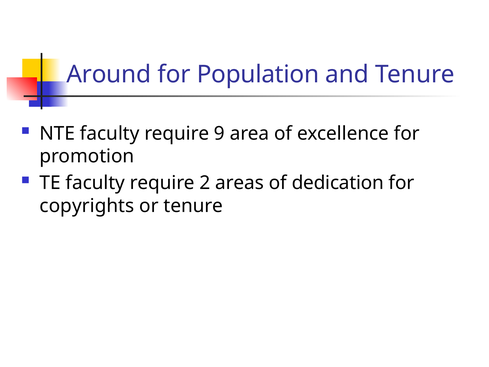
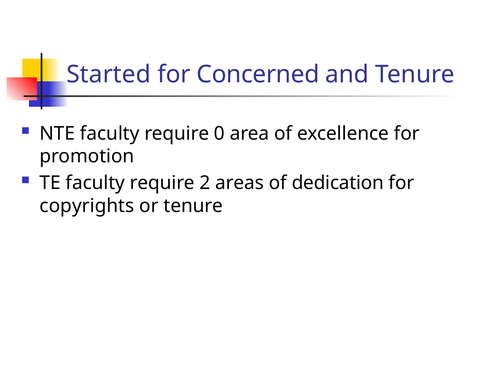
Around: Around -> Started
Population: Population -> Concerned
9: 9 -> 0
